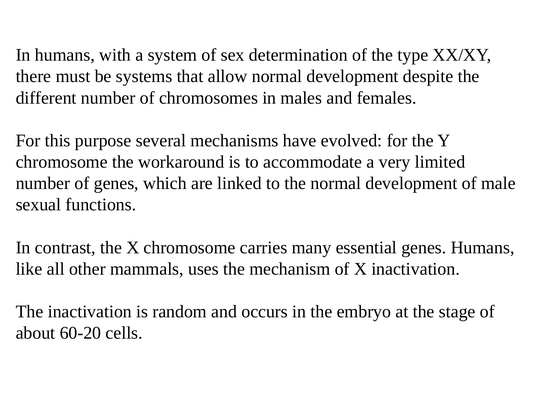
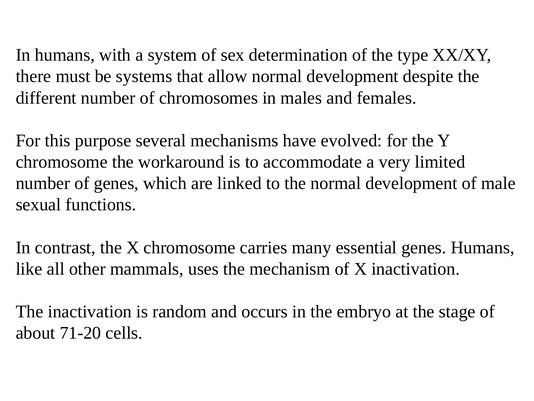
60-20: 60-20 -> 71-20
